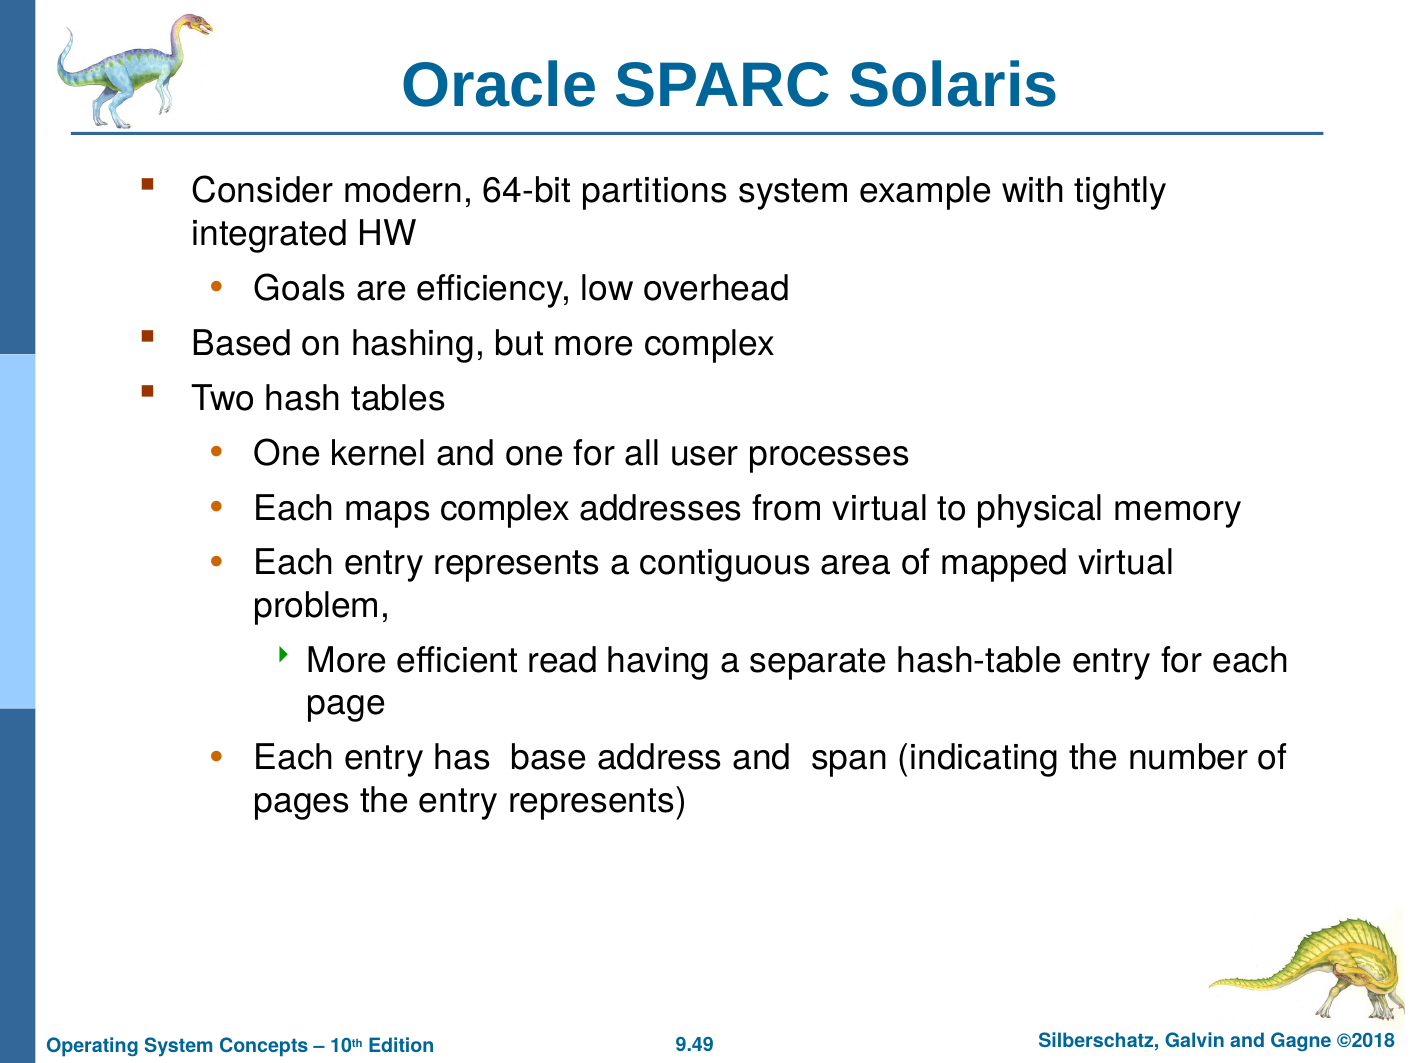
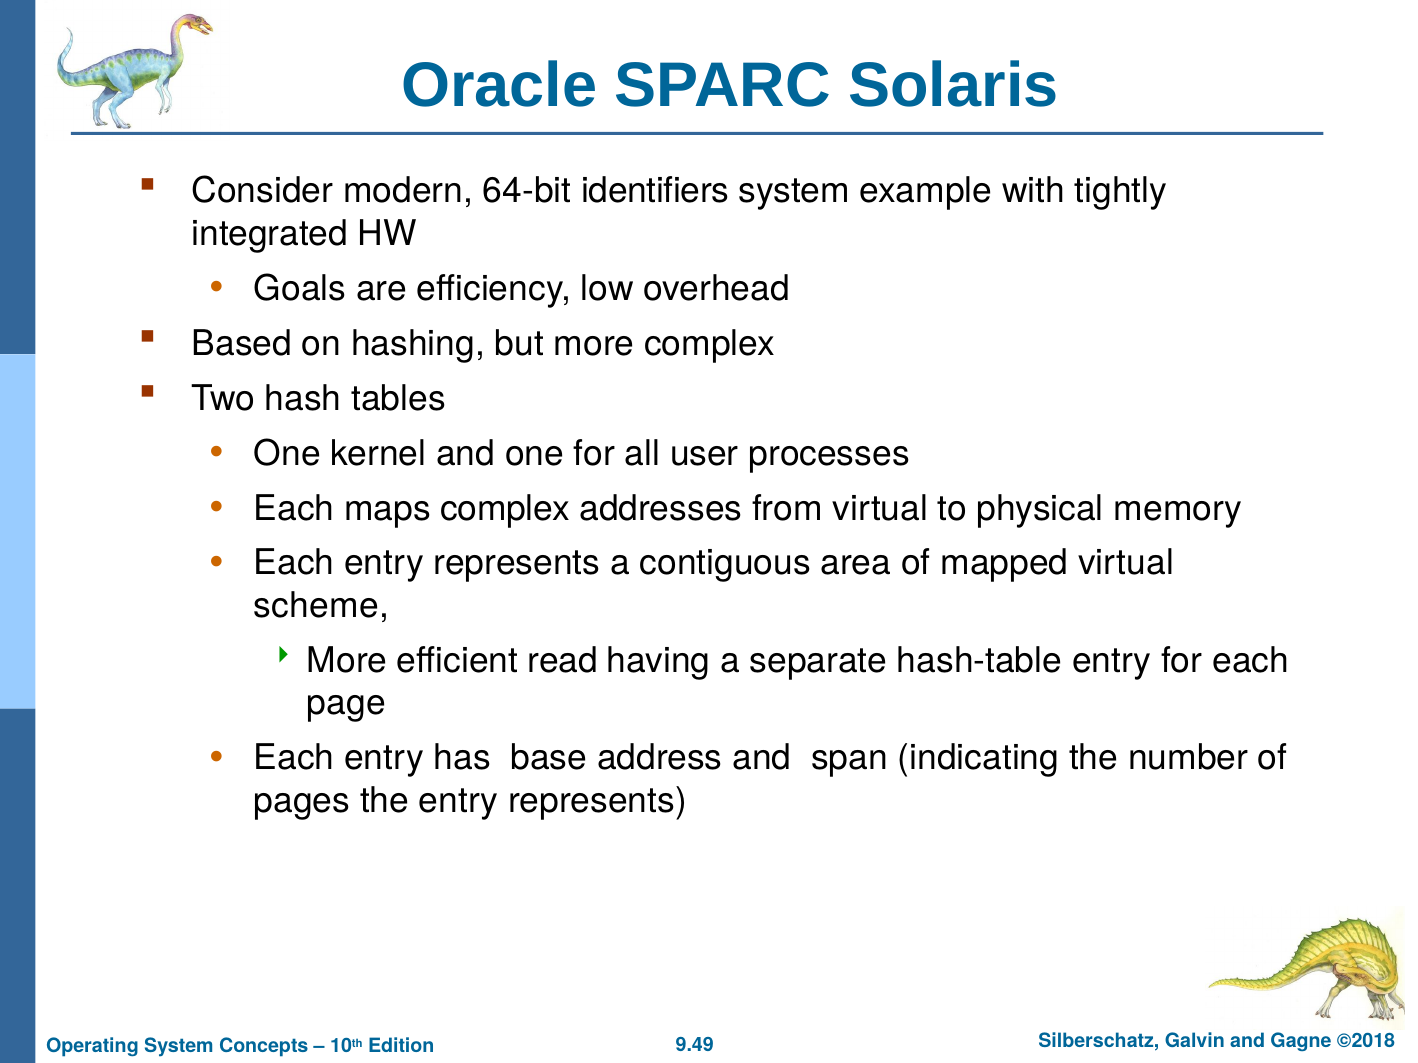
partitions: partitions -> identifiers
problem: problem -> scheme
